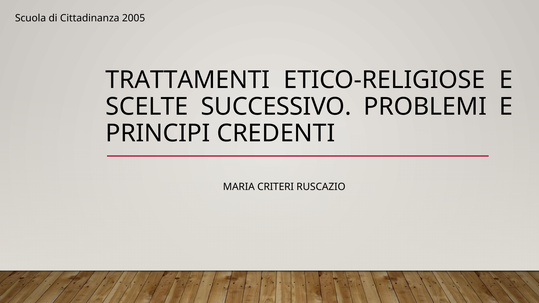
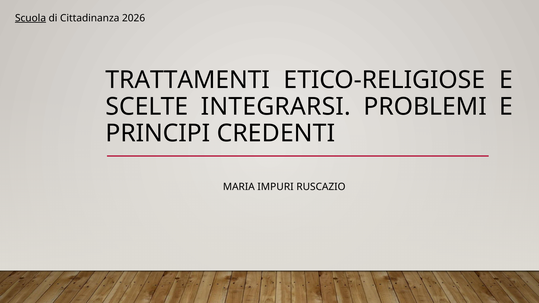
Scuola underline: none -> present
2005: 2005 -> 2026
SUCCESSIVO: SUCCESSIVO -> INTEGRARSI
CRITERI: CRITERI -> IMPURI
